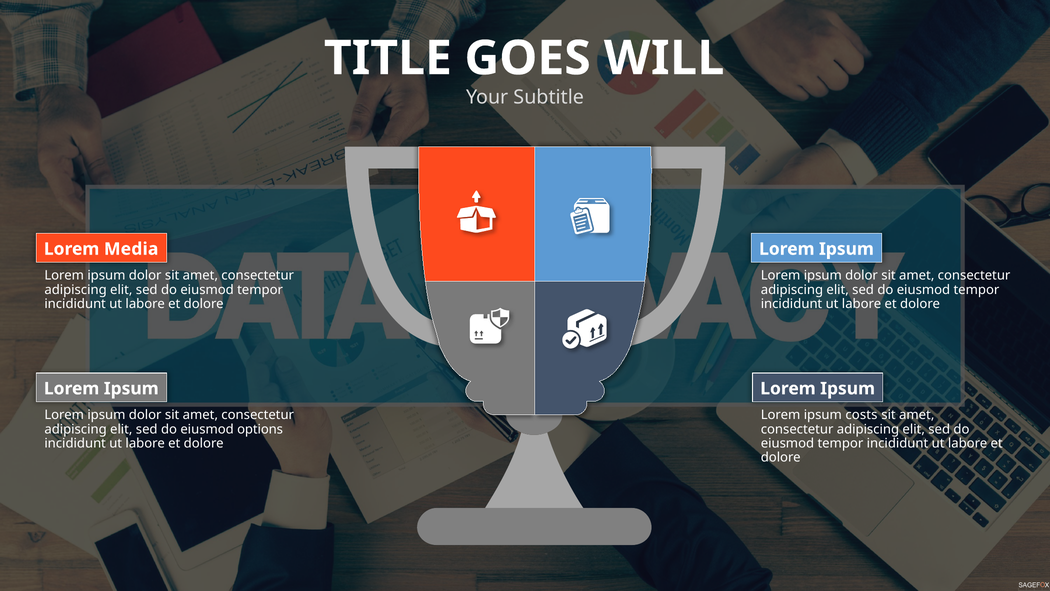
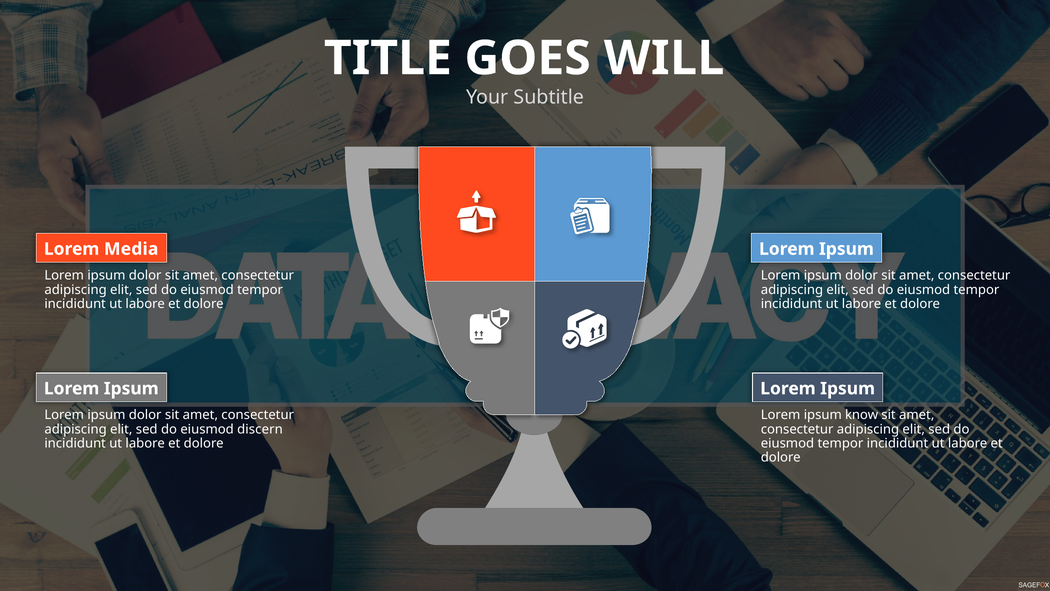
costs: costs -> know
options: options -> discern
